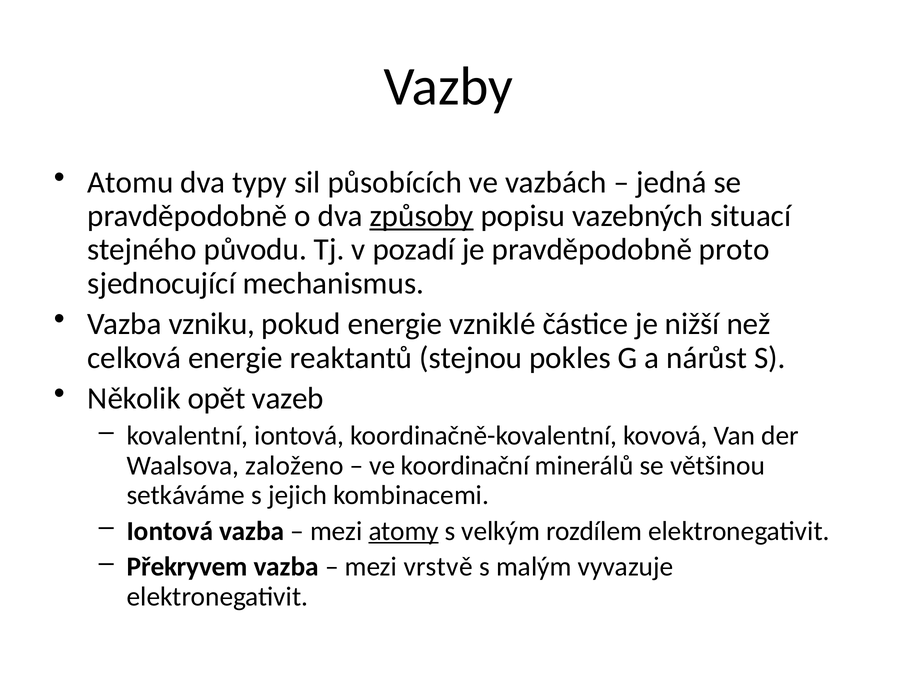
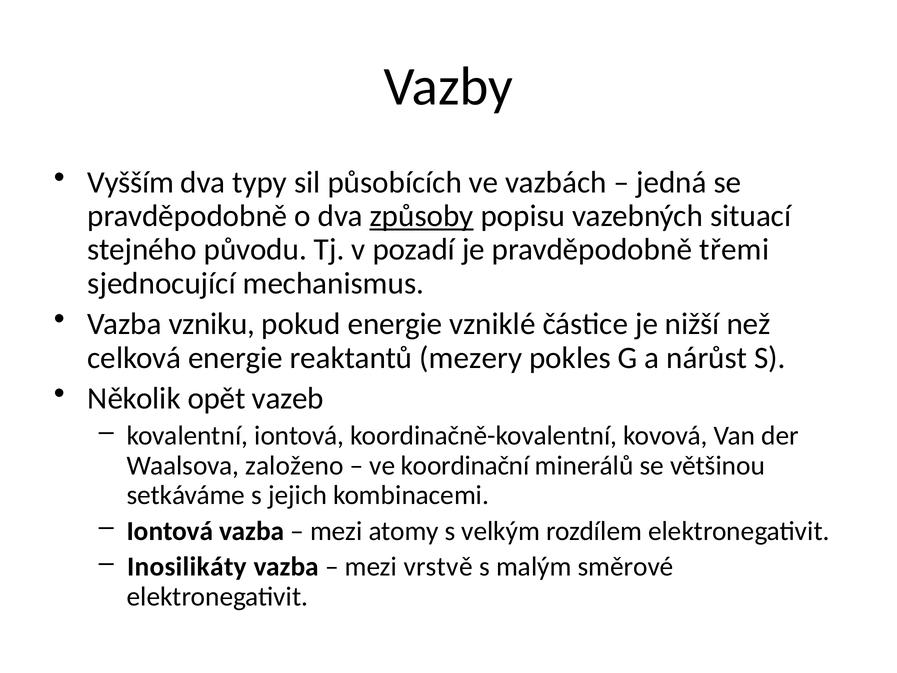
Atomu: Atomu -> Vyšším
proto: proto -> třemi
stejnou: stejnou -> mezery
atomy underline: present -> none
Překryvem: Překryvem -> Inosilikáty
vyvazuje: vyvazuje -> směrové
